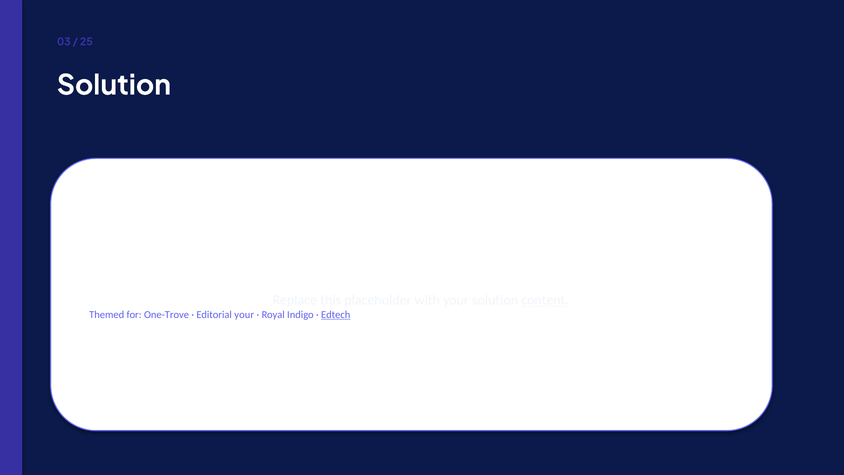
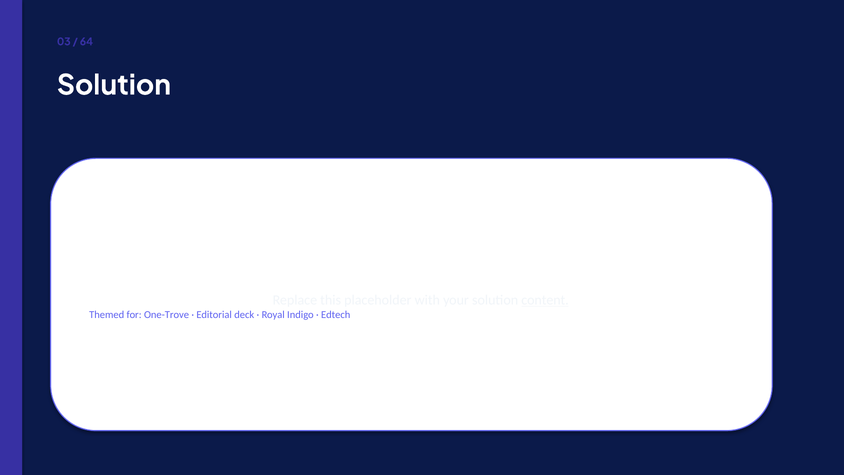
25: 25 -> 64
Editorial your: your -> deck
Edtech underline: present -> none
